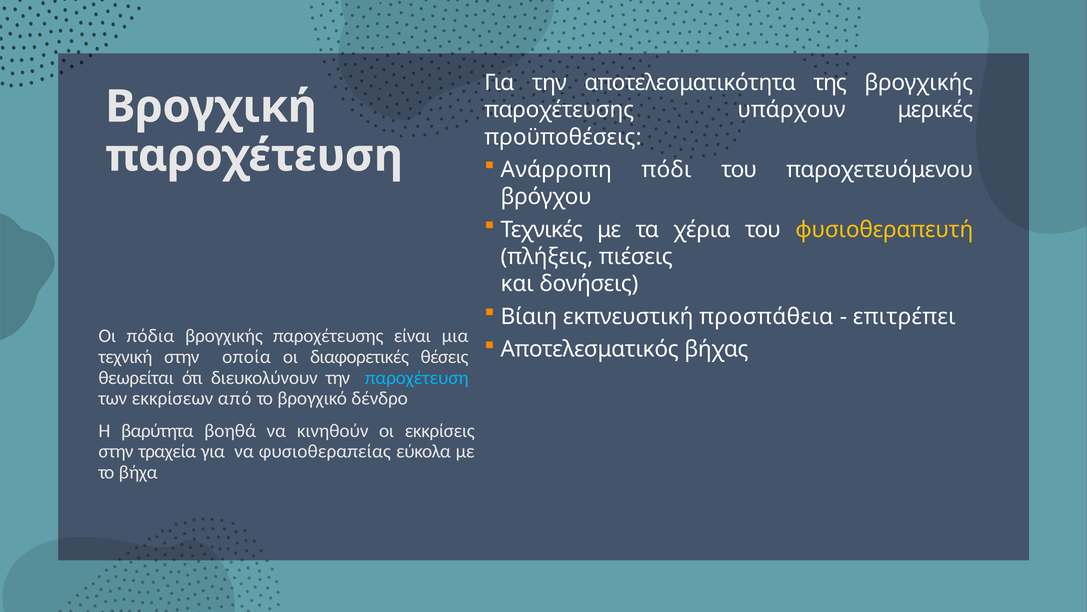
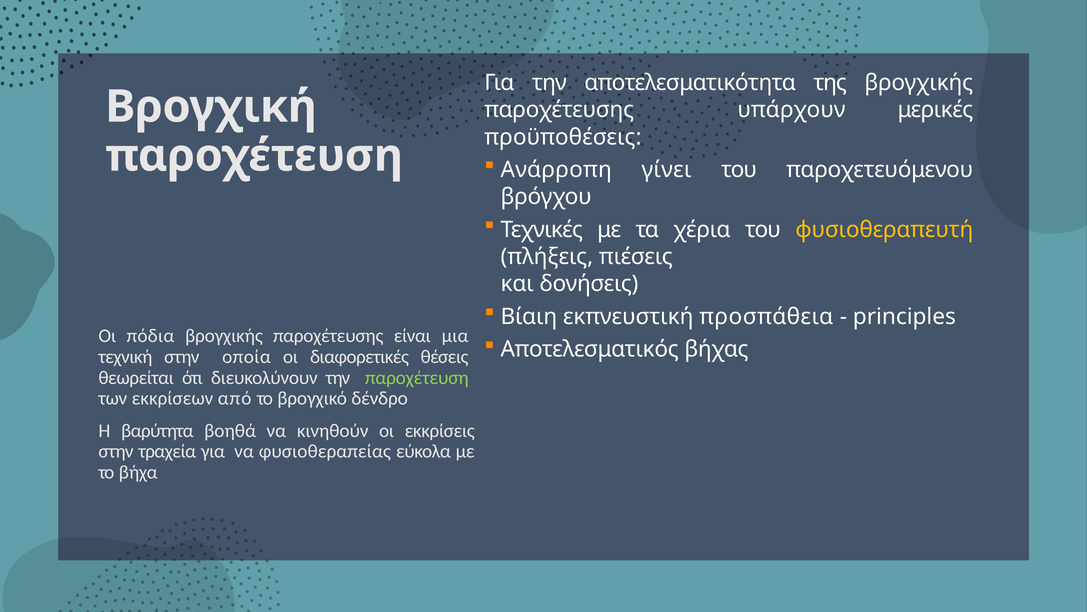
πόδι: πόδι -> γίνει
επιτρέπει: επιτρέπει -> principles
παροχέτευση at (417, 377) colour: light blue -> light green
